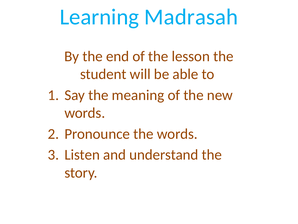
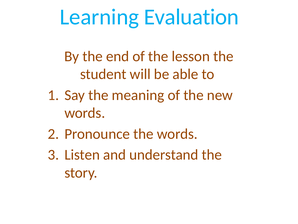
Madrasah: Madrasah -> Evaluation
